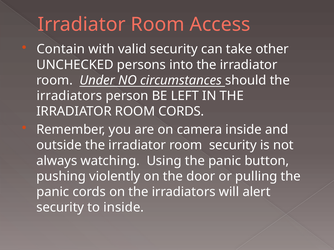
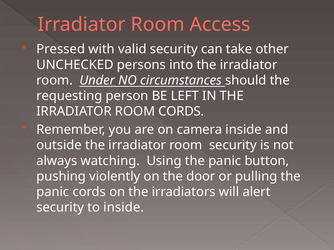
Contain: Contain -> Pressed
irradiators at (69, 96): irradiators -> requesting
